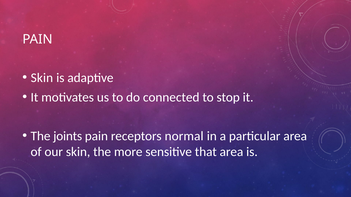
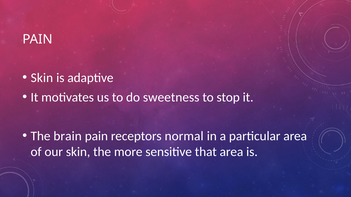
connected: connected -> sweetness
joints: joints -> brain
